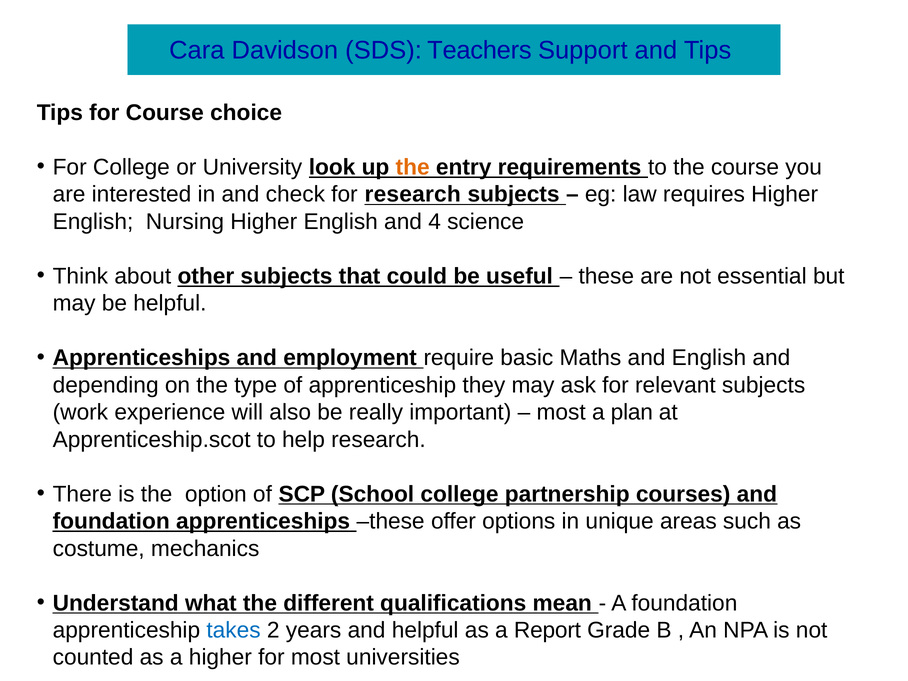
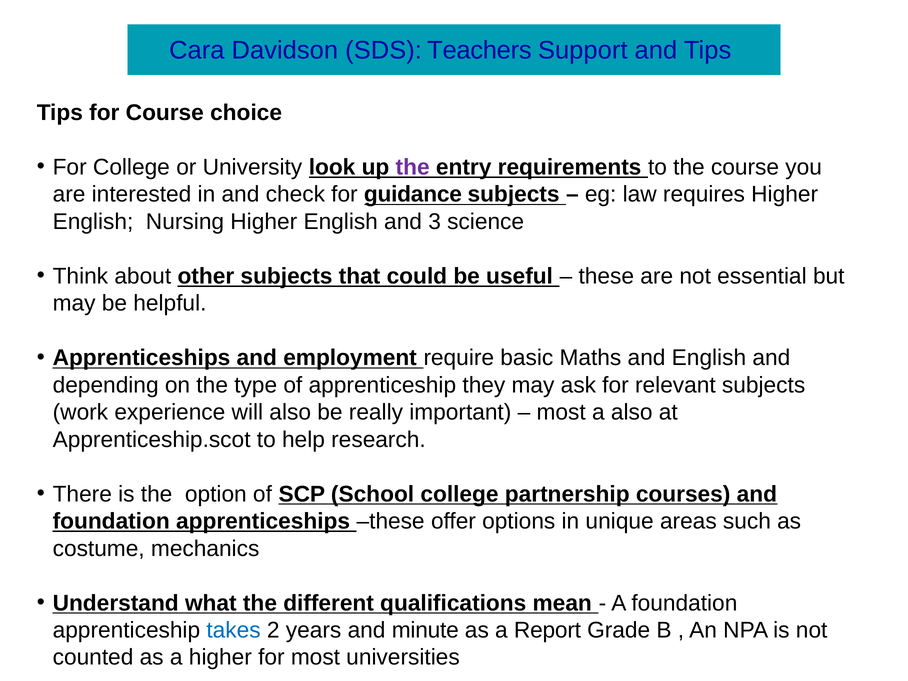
the at (413, 167) colour: orange -> purple
for research: research -> guidance
4: 4 -> 3
a plan: plan -> also
and helpful: helpful -> minute
